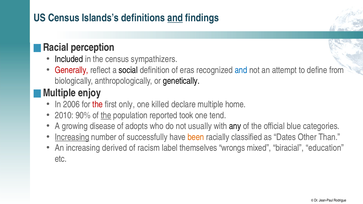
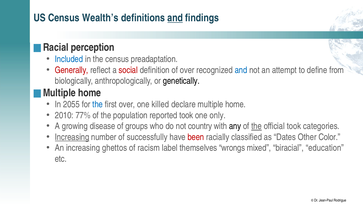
Islands’s: Islands’s -> Wealth’s
Included colour: black -> blue
sympathizers: sympathizers -> preadaptation
social colour: black -> red
of eras: eras -> over
enjoy at (89, 93): enjoy -> home
2006: 2006 -> 2055
the at (98, 105) colour: red -> blue
first only: only -> over
90%: 90% -> 77%
the at (106, 115) underline: present -> none
tend: tend -> only
adopts: adopts -> groups
usually: usually -> country
the at (257, 126) underline: none -> present
official blue: blue -> took
been colour: orange -> red
Than: Than -> Color
derived: derived -> ghettos
